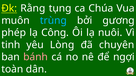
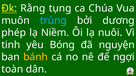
gương: gương -> dương
Công: Công -> Niềm
Lòng: Lòng -> Bóng
chuyên: chuyên -> nguyện
bánh colour: pink -> yellow
